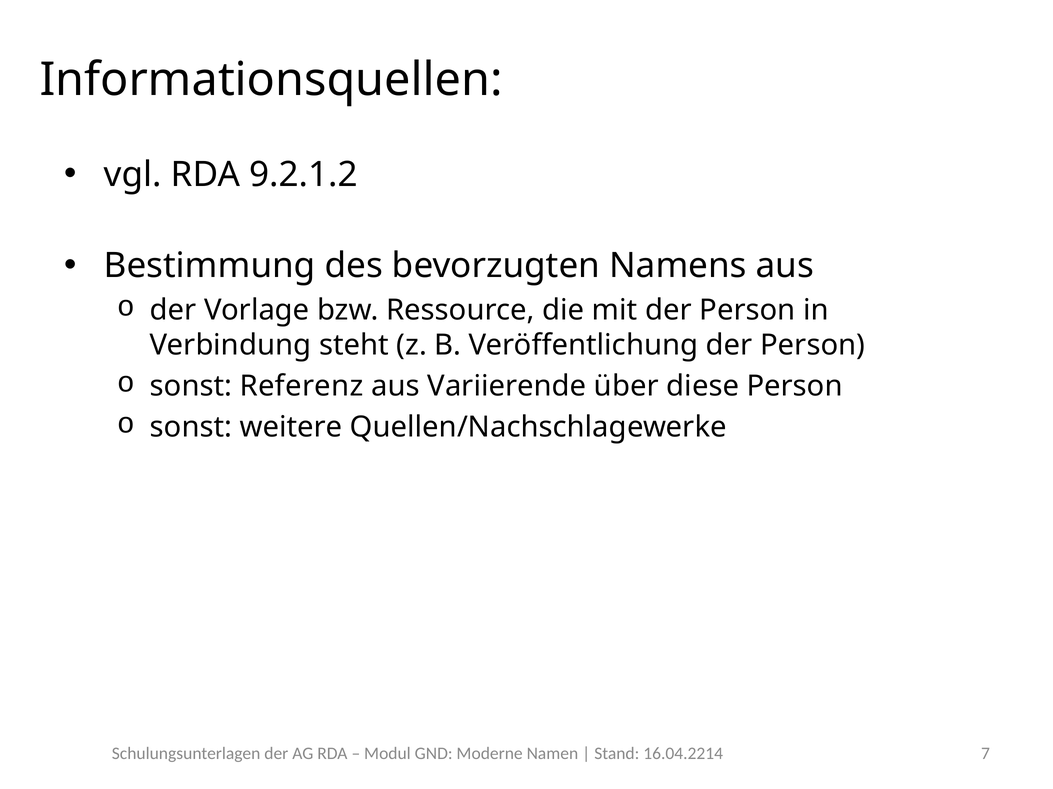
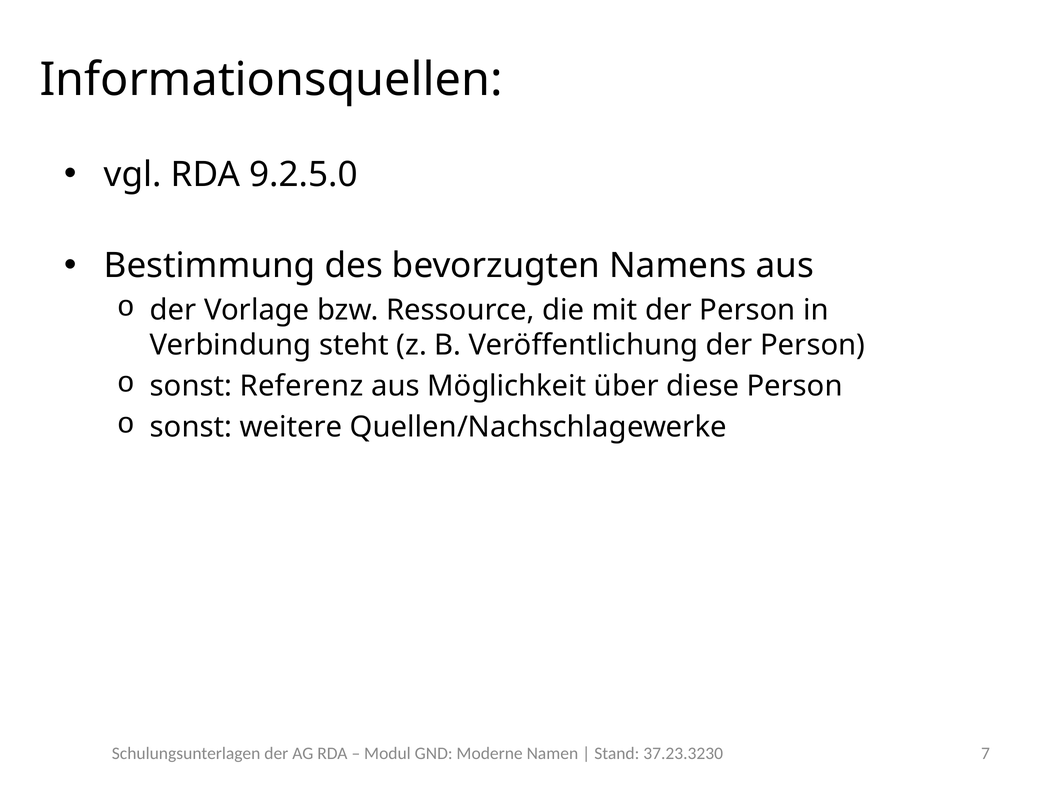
9.2.1.2: 9.2.1.2 -> 9.2.5.0
Variierende: Variierende -> Möglichkeit
16.04.2214: 16.04.2214 -> 37.23.3230
